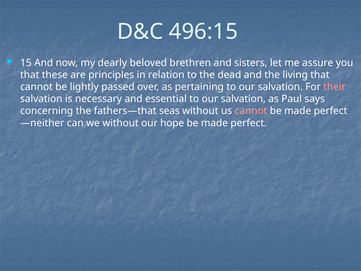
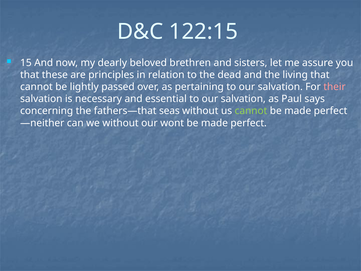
496:15: 496:15 -> 122:15
cannot at (251, 111) colour: pink -> light green
hope: hope -> wont
